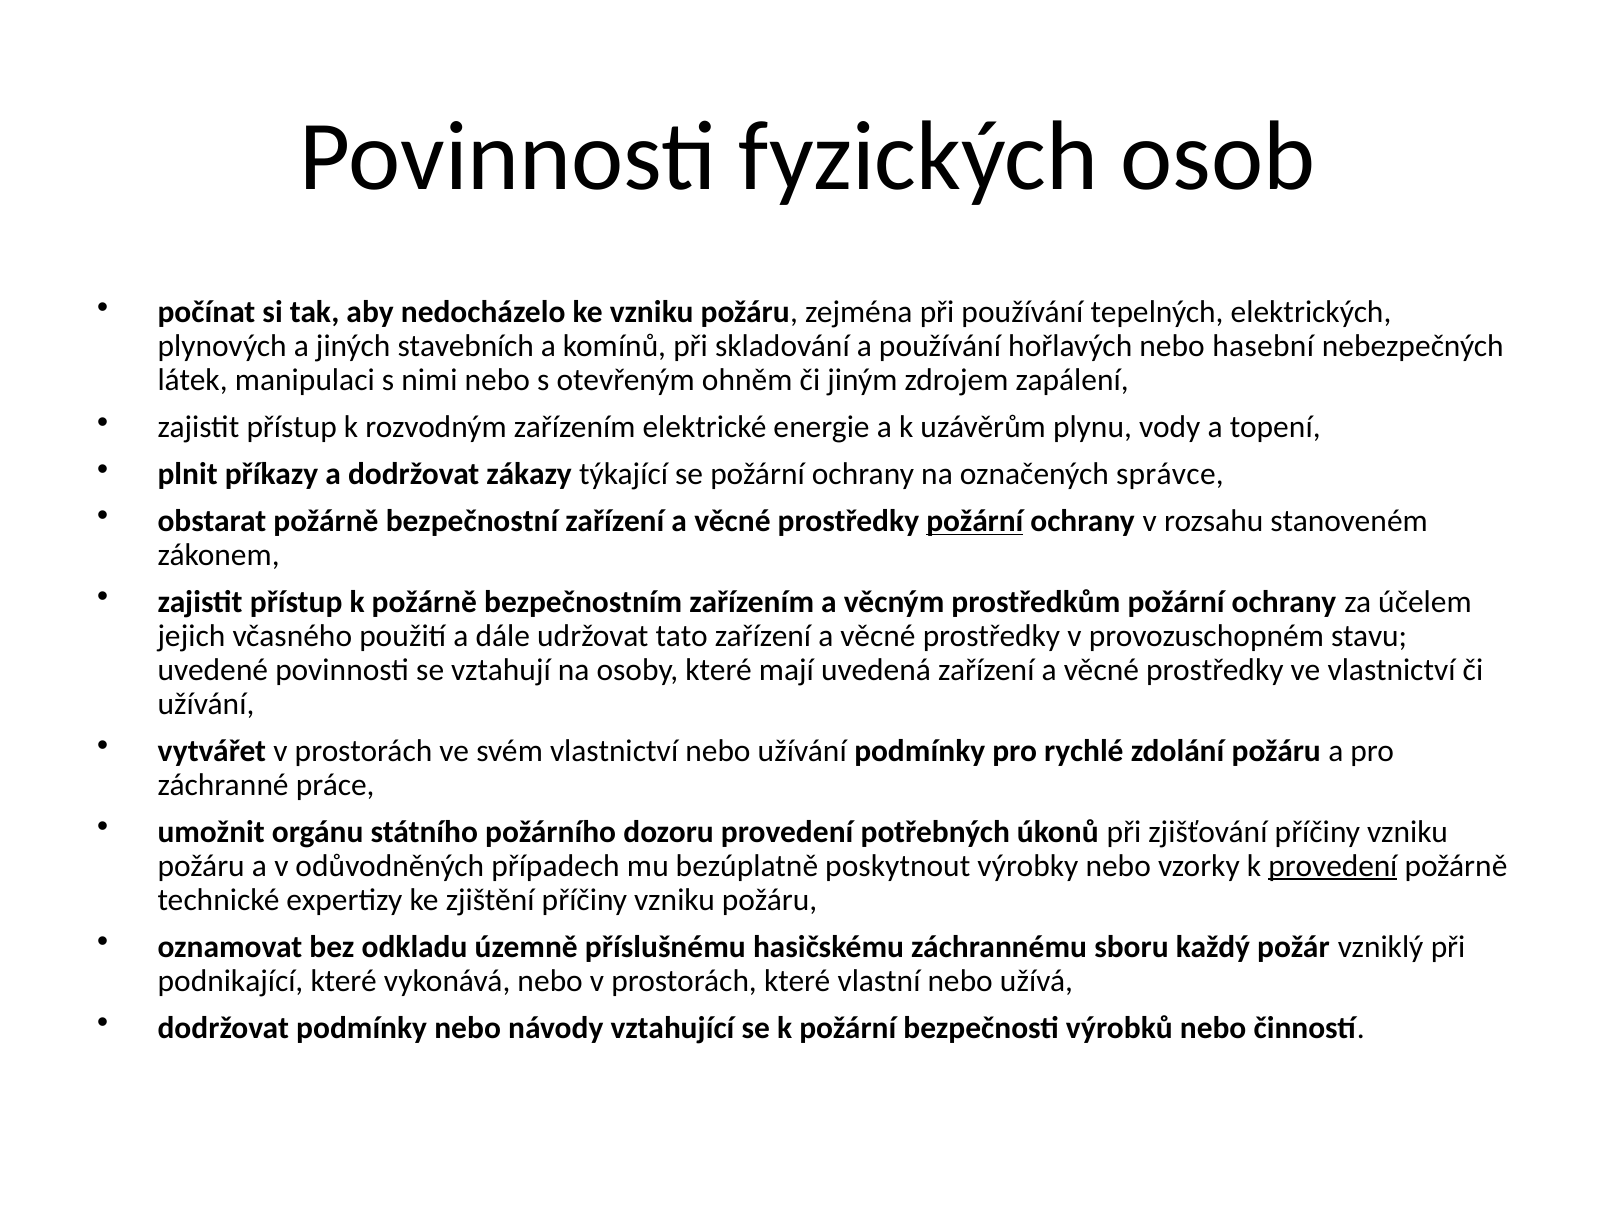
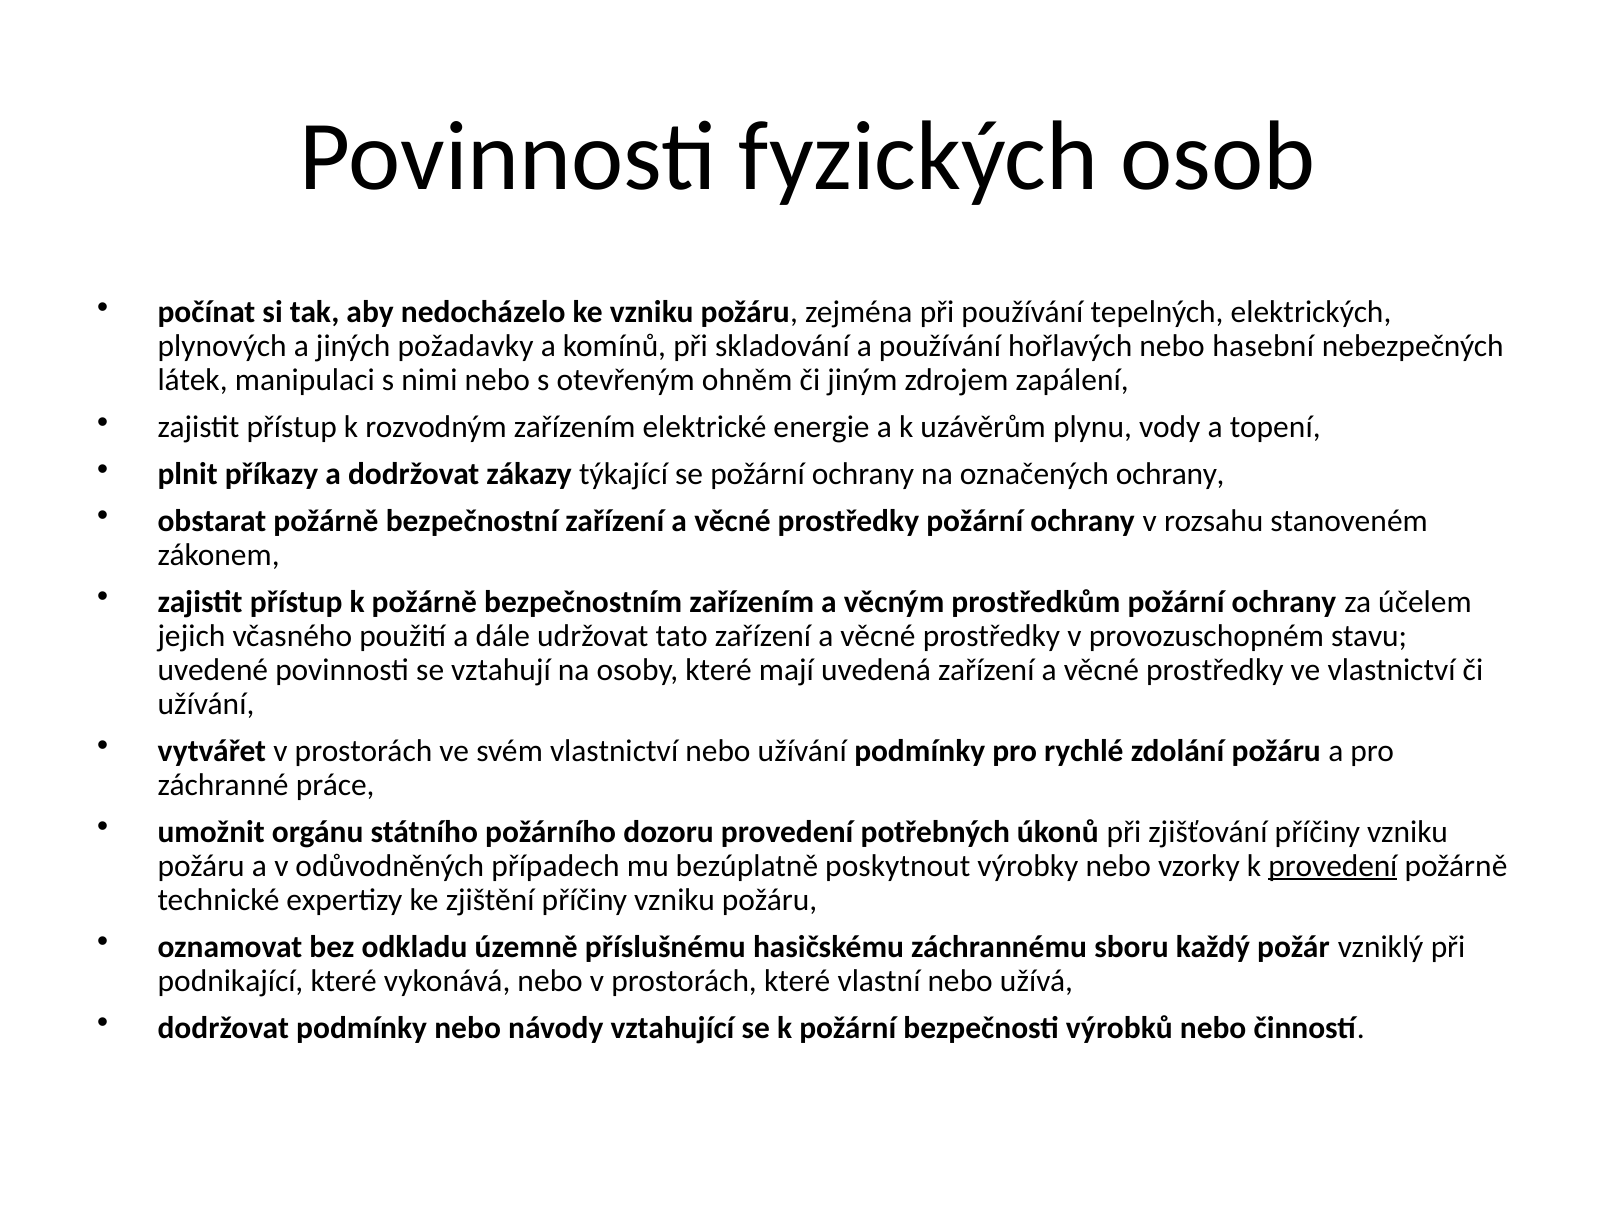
stavebních: stavebních -> požadavky
označených správce: správce -> ochrany
požární at (975, 521) underline: present -> none
